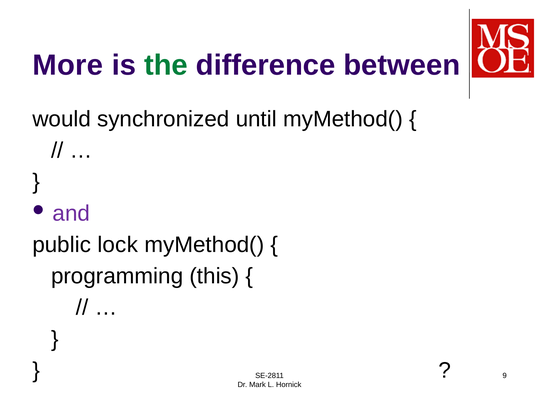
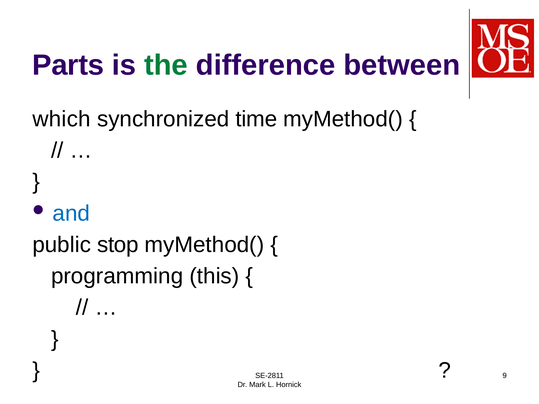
More: More -> Parts
would: would -> which
until: until -> time
and colour: purple -> blue
lock: lock -> stop
